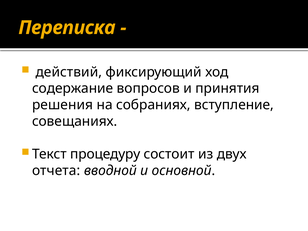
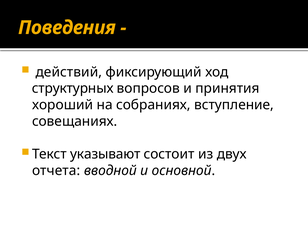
Переписка: Переписка -> Поведения
содержание: содержание -> структурных
решения: решения -> хороший
процедуру: процедуру -> указывают
